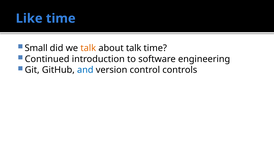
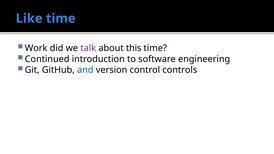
Small: Small -> Work
talk at (88, 48) colour: orange -> purple
about talk: talk -> this
